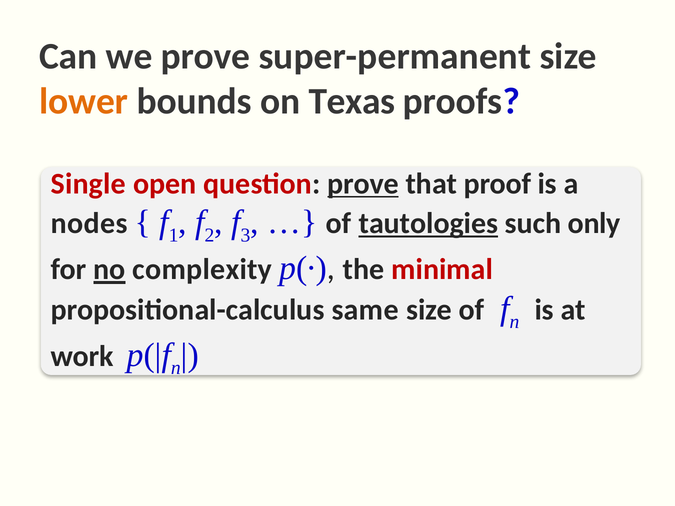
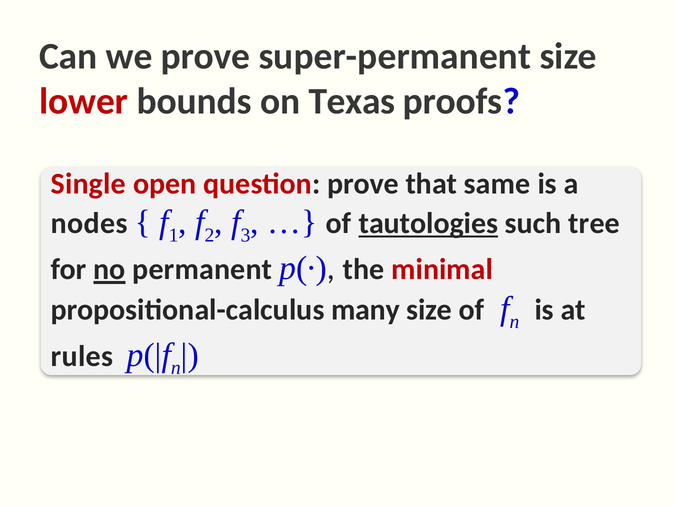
lower colour: orange -> red
prove at (363, 184) underline: present -> none
proof: proof -> same
only: only -> tree
complexity: complexity -> permanent
same: same -> many
work: work -> rules
